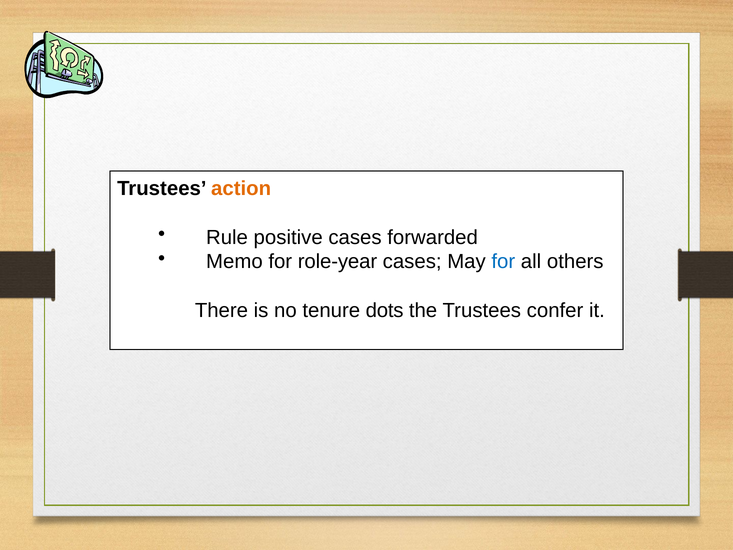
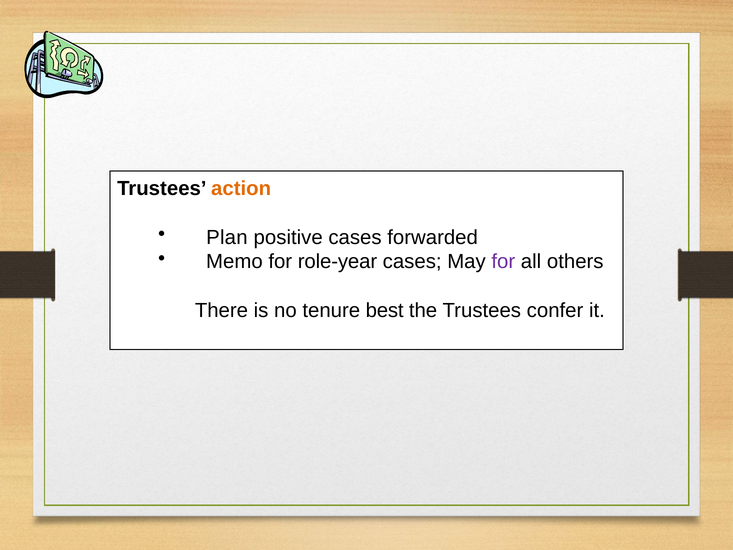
Rule: Rule -> Plan
for at (503, 262) colour: blue -> purple
dots: dots -> best
